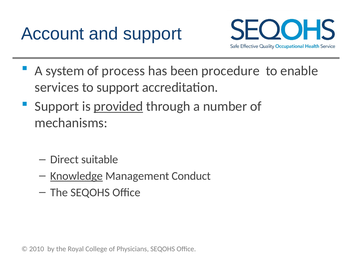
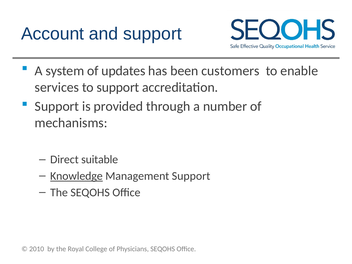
process: process -> updates
procedure: procedure -> customers
provided underline: present -> none
Management Conduct: Conduct -> Support
